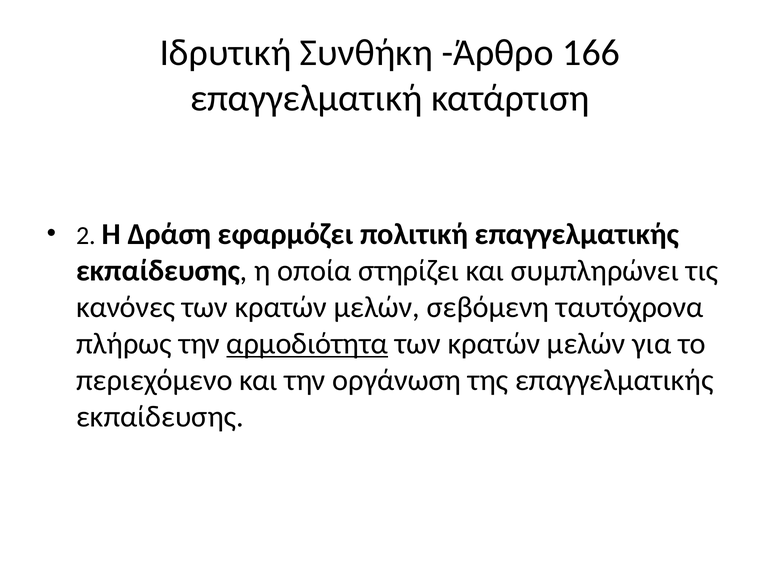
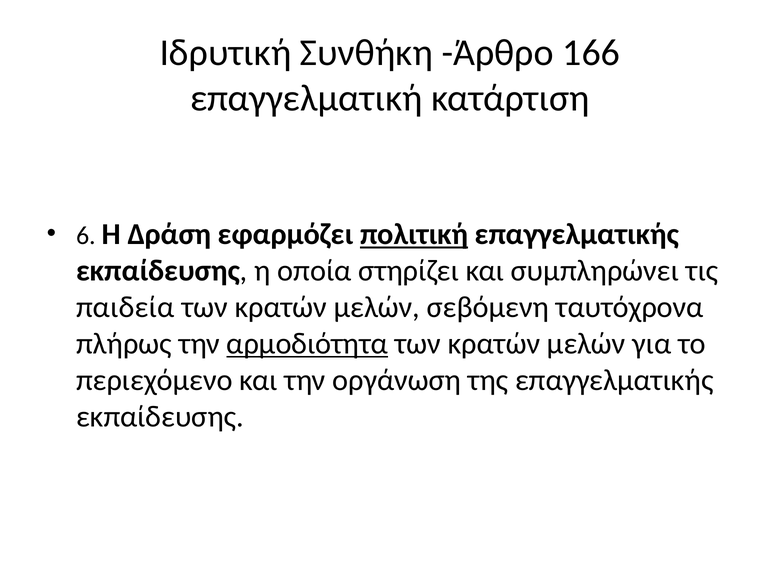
2: 2 -> 6
πολιτική underline: none -> present
κανόνες: κανόνες -> παιδεία
